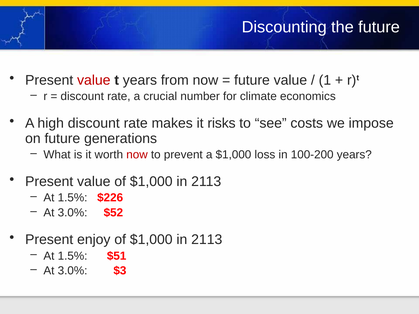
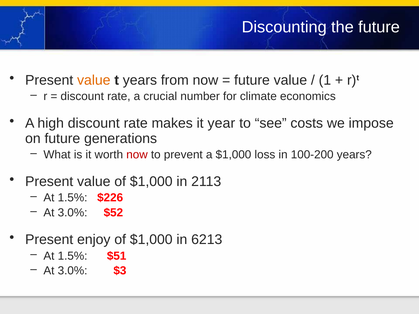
value at (94, 80) colour: red -> orange
risks: risks -> year
2113 at (207, 240): 2113 -> 6213
